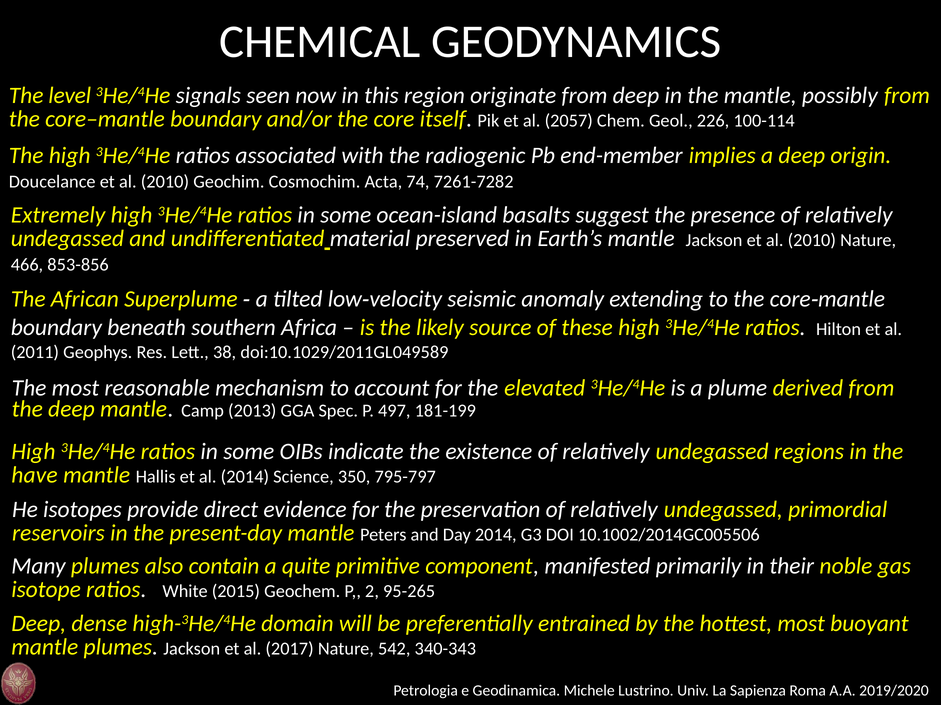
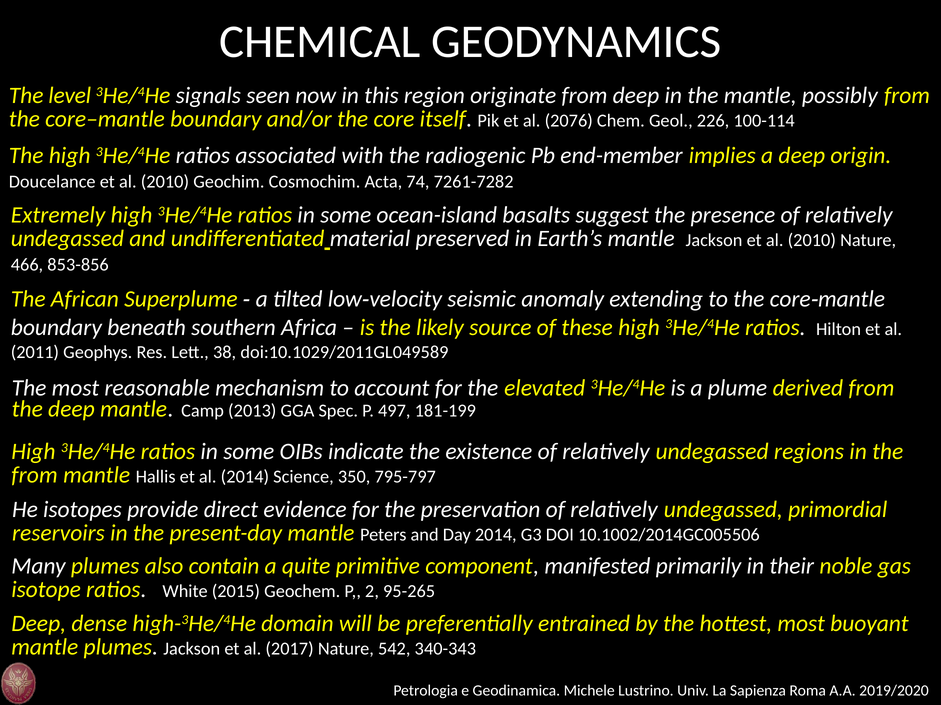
2057: 2057 -> 2076
have at (34, 476): have -> from
